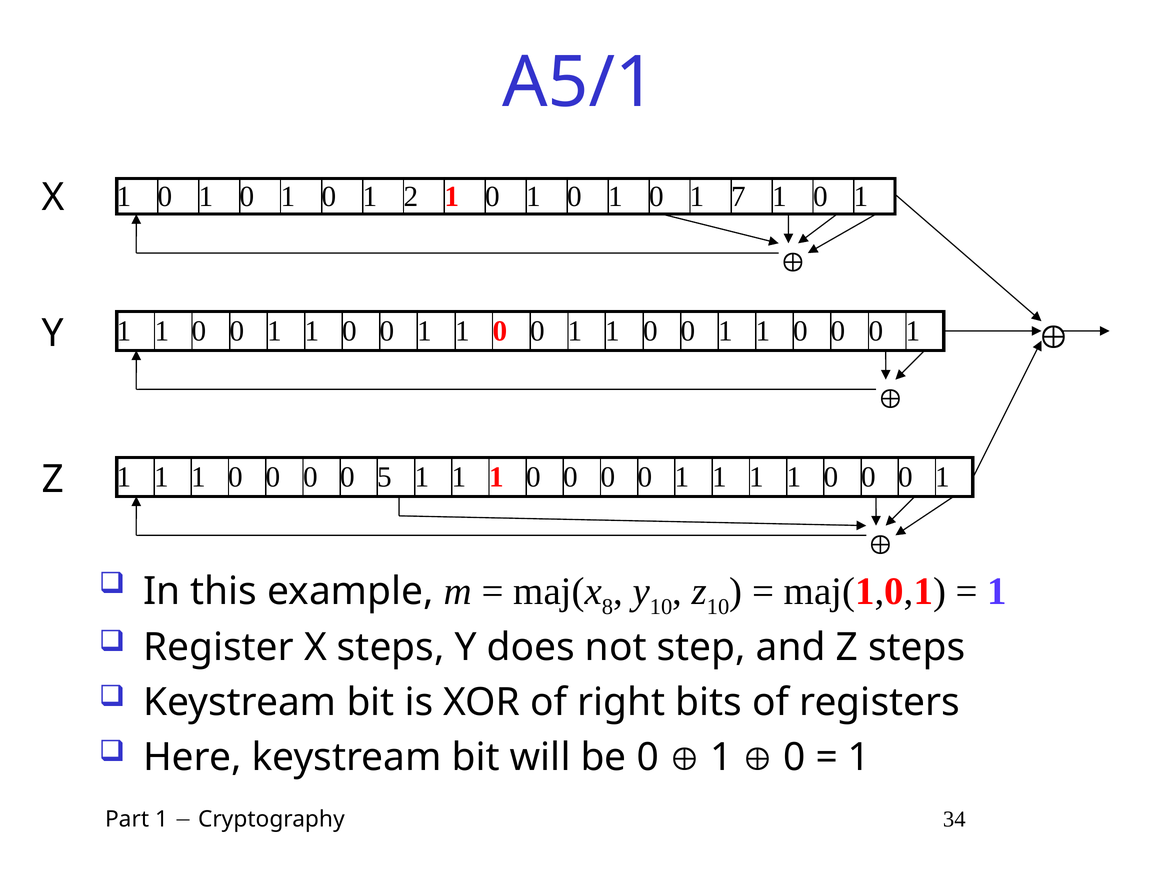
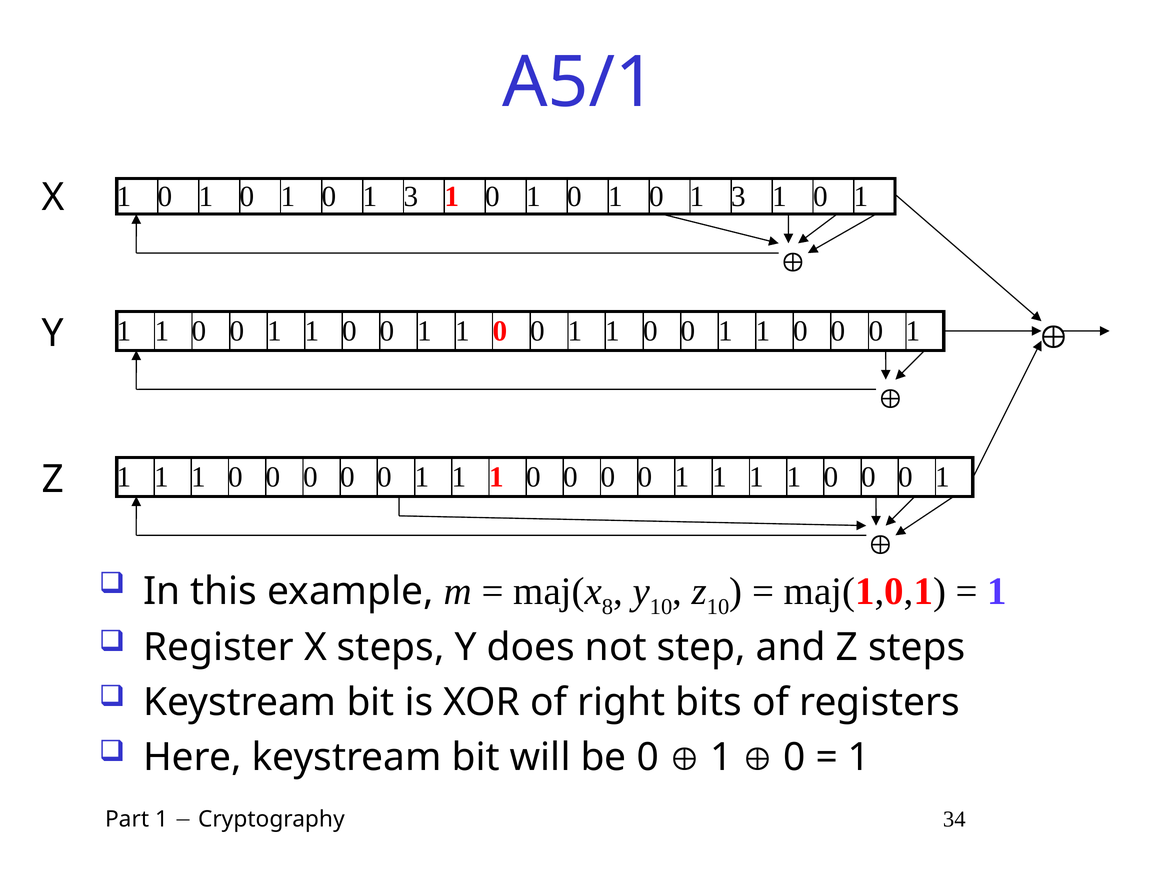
2 at (411, 197): 2 -> 3
7 at (738, 197): 7 -> 3
5 at (385, 477): 5 -> 0
